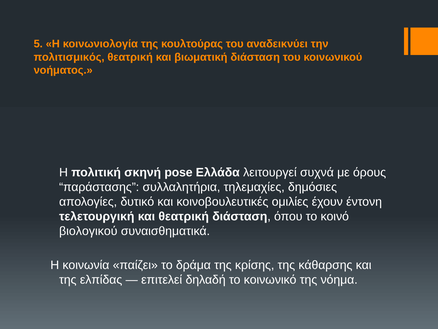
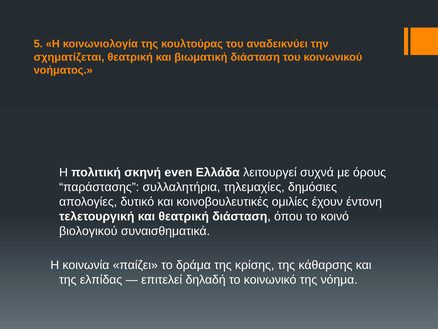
πολιτισμικός: πολιτισμικός -> σχηματίζεται
pose: pose -> even
